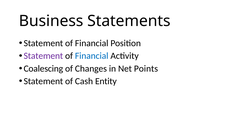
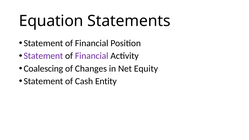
Business: Business -> Equation
Financial at (92, 56) colour: blue -> purple
Points: Points -> Equity
